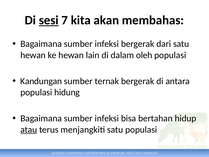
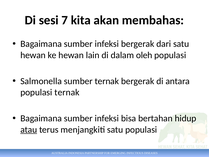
sesi underline: present -> none
Kandungan: Kandungan -> Salmonella
populasi hidung: hidung -> ternak
